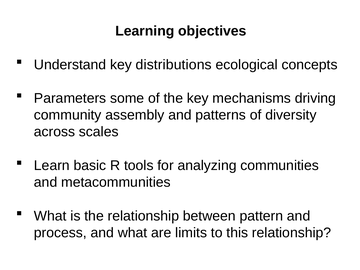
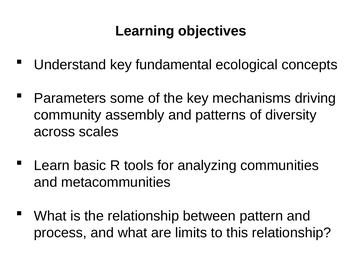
distributions: distributions -> fundamental
